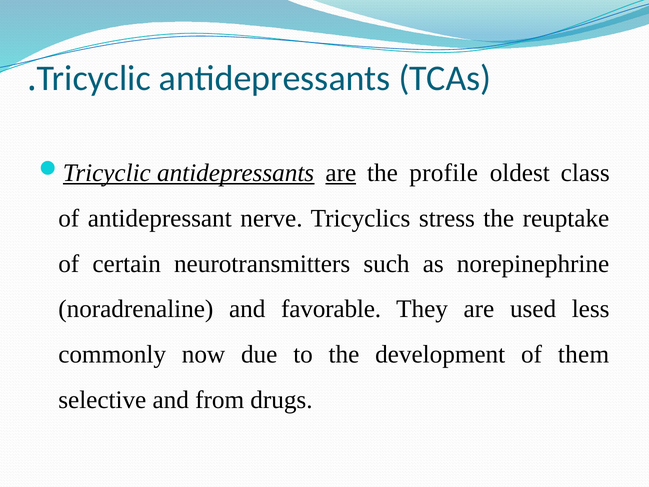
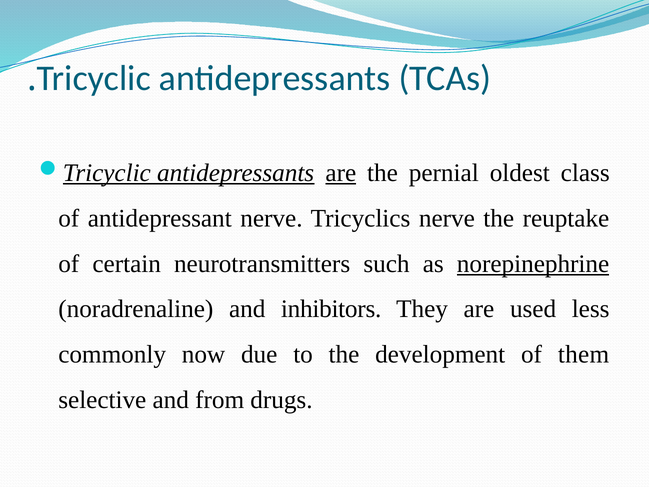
profile: profile -> pernial
Tricyclics stress: stress -> nerve
norepinephrine underline: none -> present
favorable: favorable -> inhibitors
